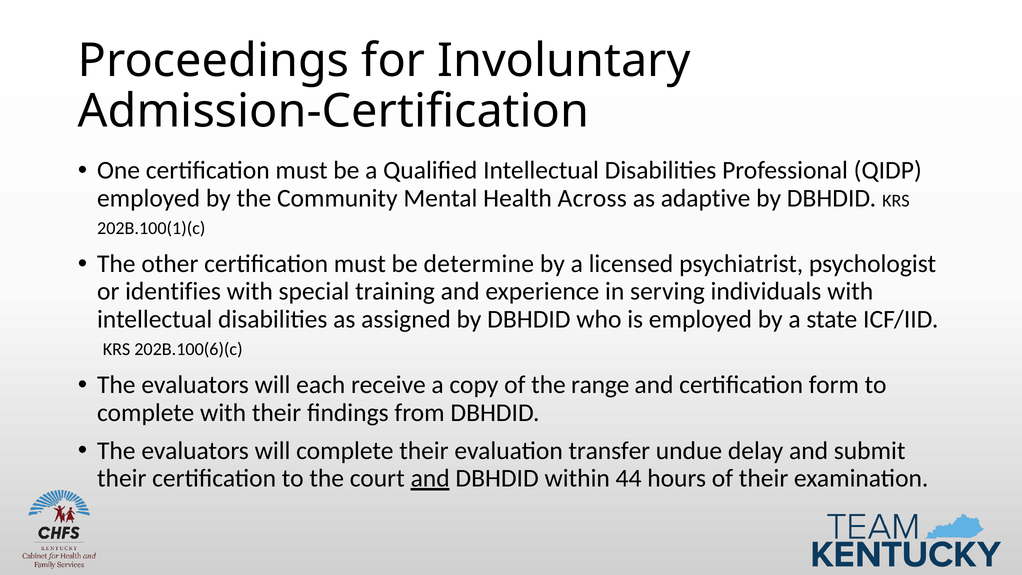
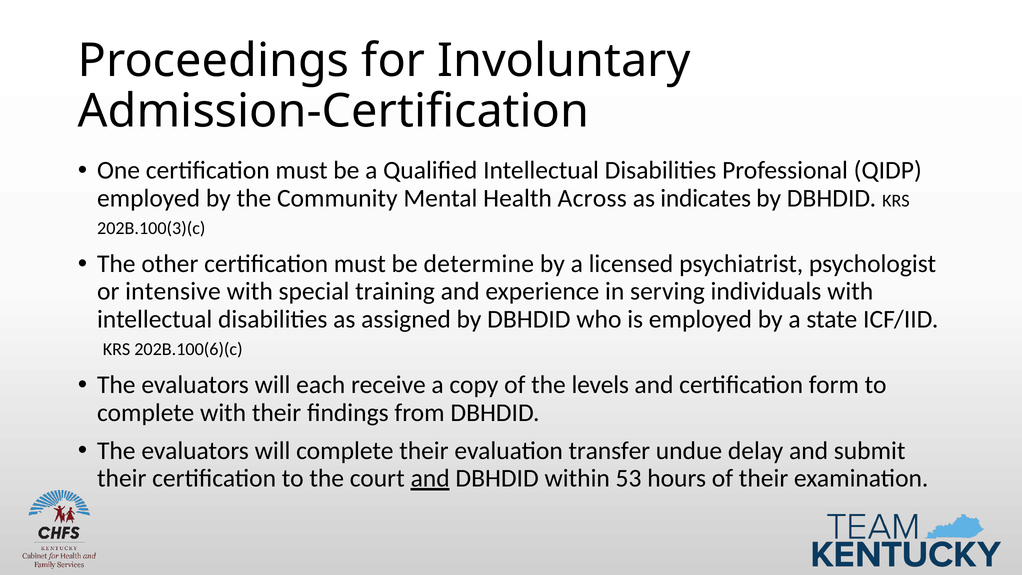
adaptive: adaptive -> indicates
202B.100(1)(c: 202B.100(1)(c -> 202B.100(3)(c
identifies: identifies -> intensive
range: range -> levels
44: 44 -> 53
